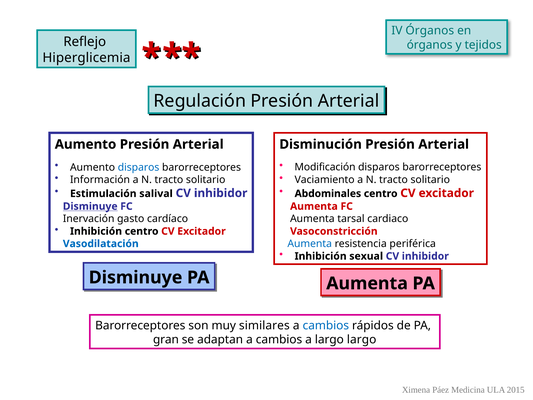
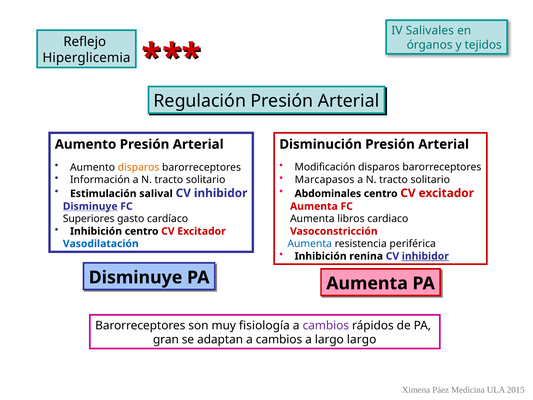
IV Órganos: Órganos -> Salivales
disparos at (139, 167) colour: blue -> orange
Vaciamiento: Vaciamiento -> Marcapasos
tarsal: tarsal -> libros
Inervación: Inervación -> Superiores
sexual: sexual -> renina
inhibidor at (425, 256) underline: none -> present
similares: similares -> fisiología
cambios at (326, 325) colour: blue -> purple
